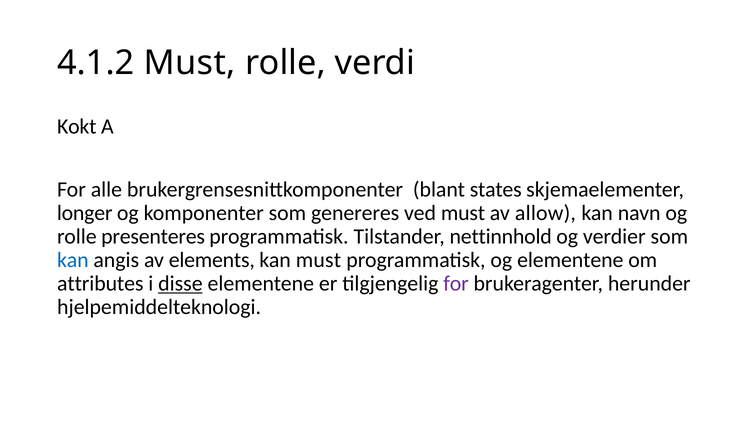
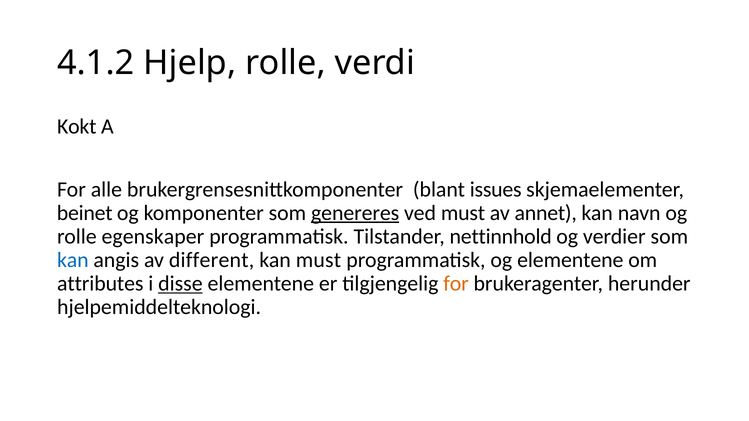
4.1.2 Must: Must -> Hjelp
states: states -> issues
longer: longer -> beinet
genereres underline: none -> present
allow: allow -> annet
presenteres: presenteres -> egenskaper
elements: elements -> different
for at (456, 284) colour: purple -> orange
